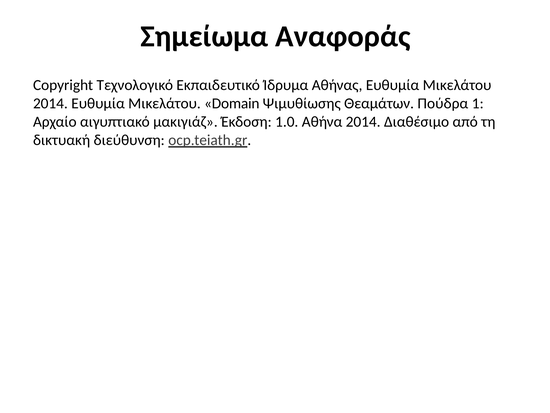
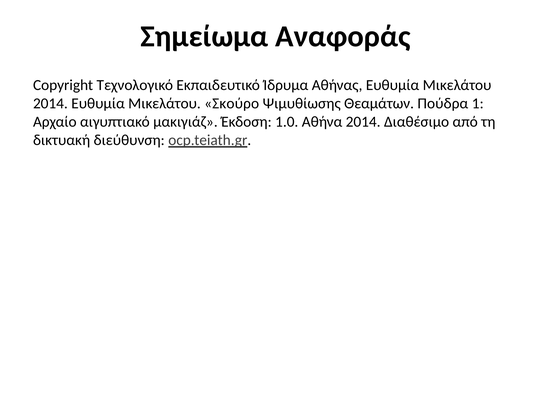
Domain: Domain -> Σκούρο
